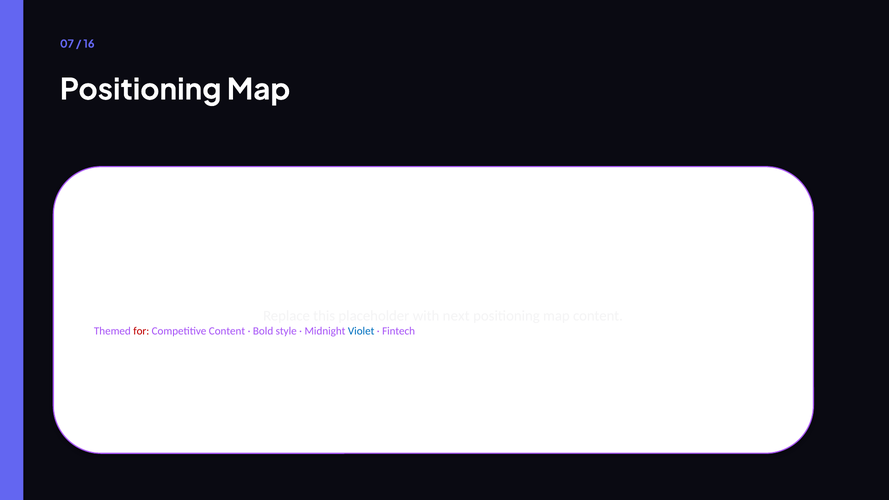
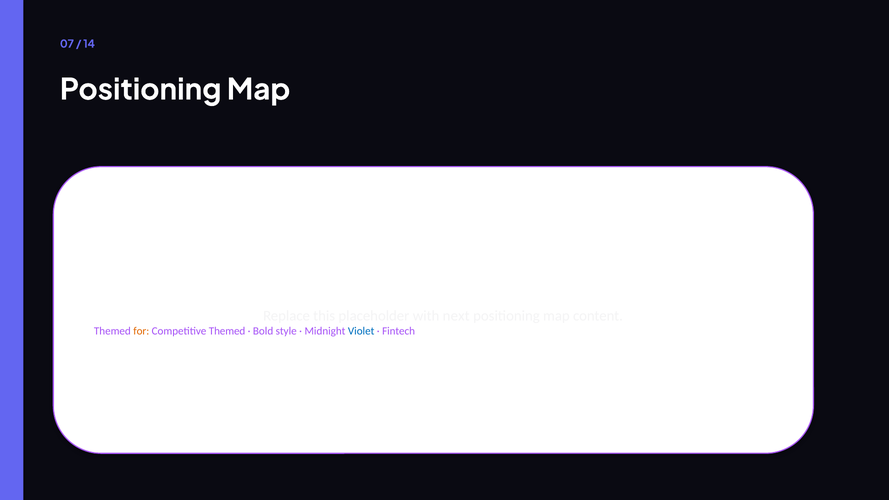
16: 16 -> 14
for colour: red -> orange
Competitive Content: Content -> Themed
